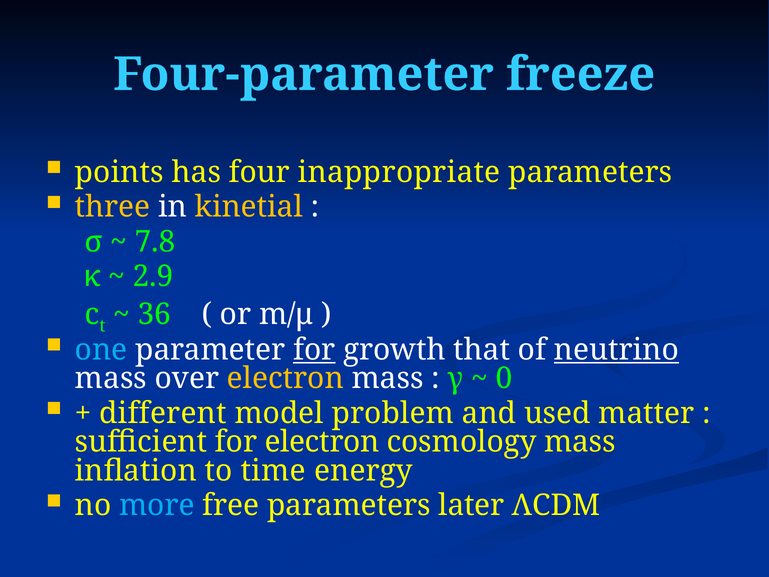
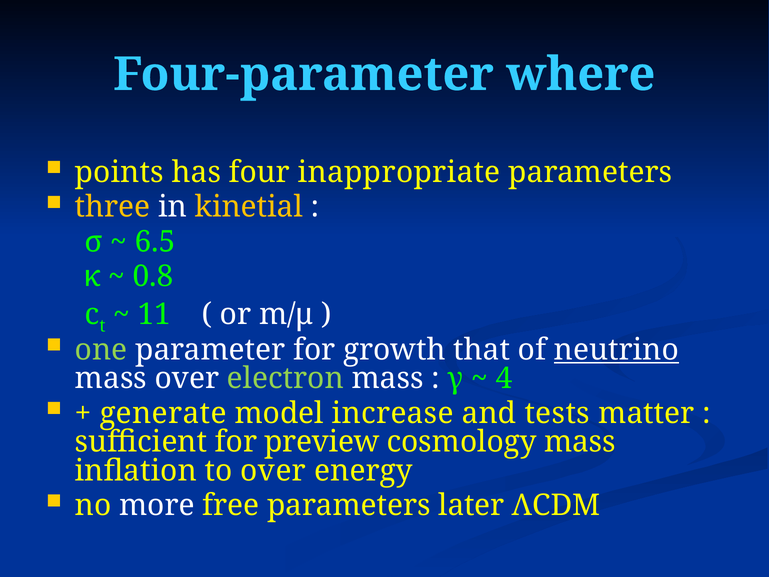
freeze: freeze -> where
7.8: 7.8 -> 6.5
2.9: 2.9 -> 0.8
36: 36 -> 11
one colour: light blue -> light green
for at (314, 350) underline: present -> none
electron at (285, 378) colour: yellow -> light green
0: 0 -> 4
different: different -> generate
problem: problem -> increase
used: used -> tests
for electron: electron -> preview
to time: time -> over
more colour: light blue -> white
